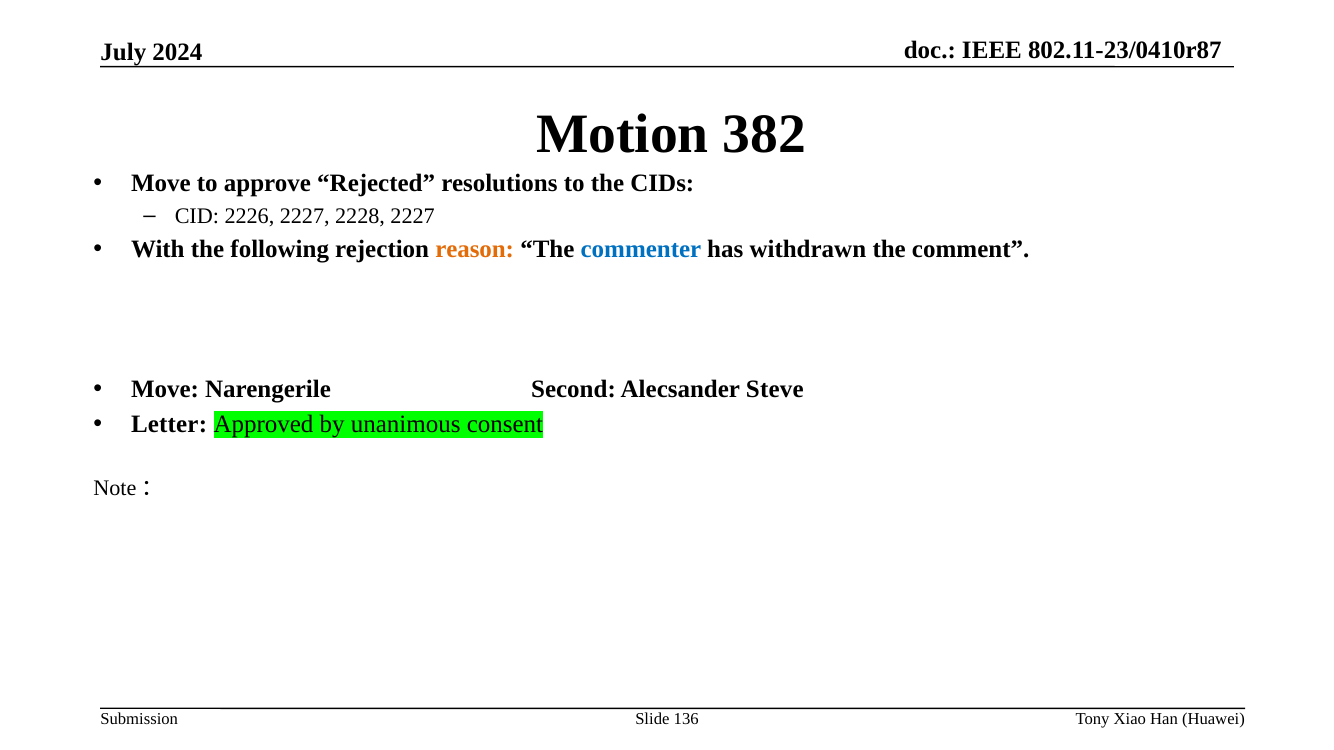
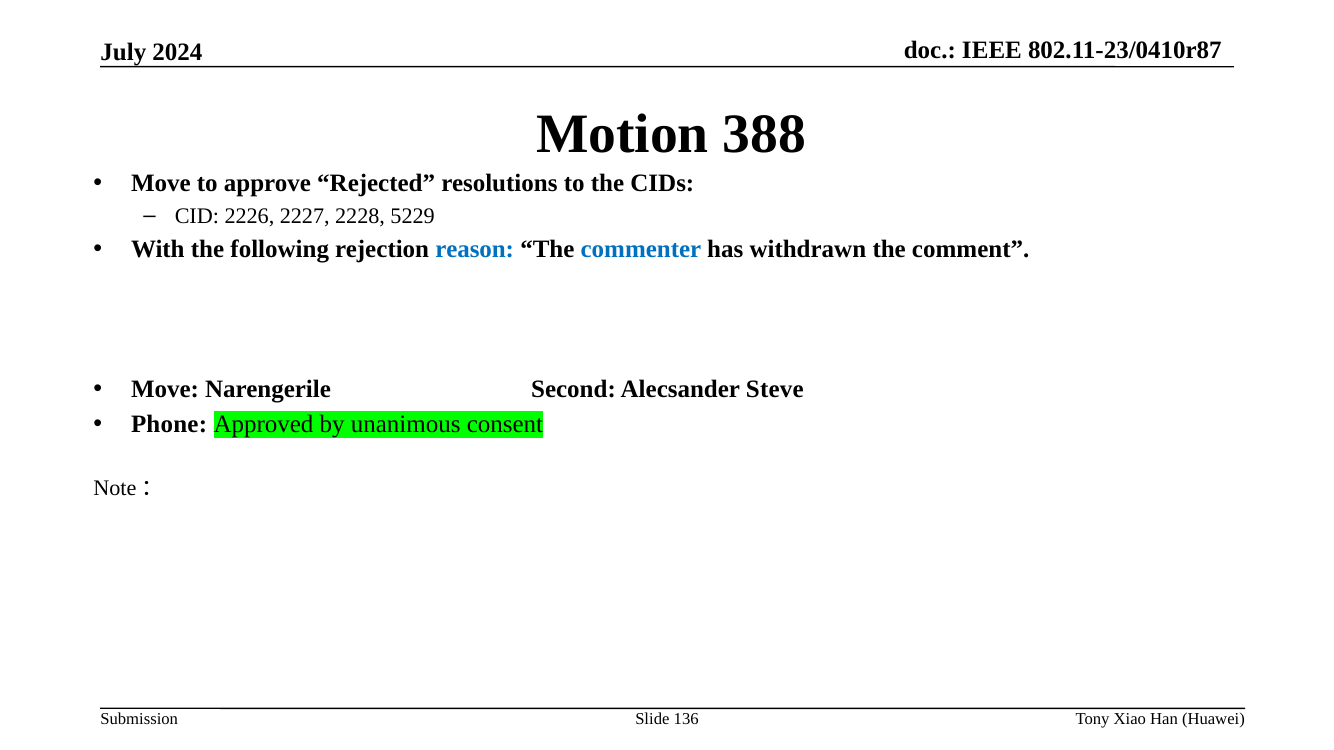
382: 382 -> 388
2228 2227: 2227 -> 5229
reason colour: orange -> blue
Letter: Letter -> Phone
